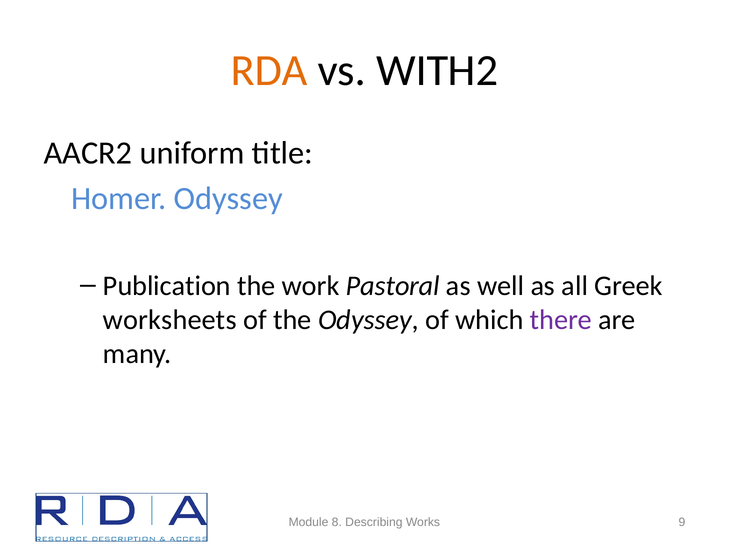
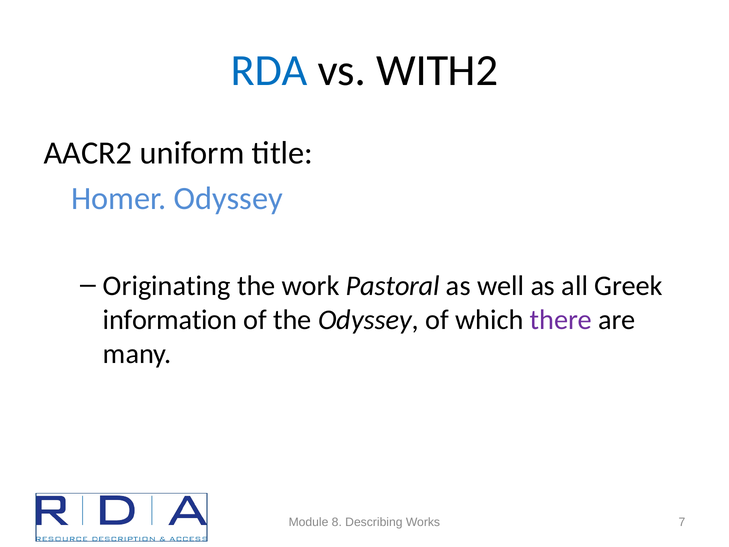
RDA colour: orange -> blue
Publication: Publication -> Originating
worksheets: worksheets -> information
9: 9 -> 7
